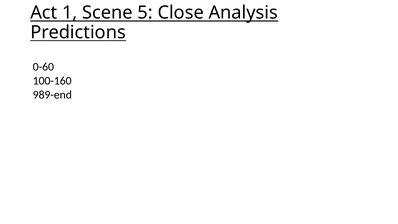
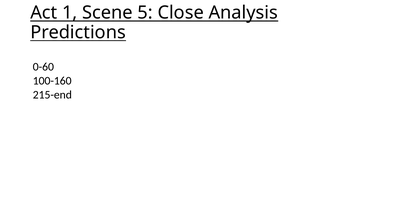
989-end: 989-end -> 215-end
